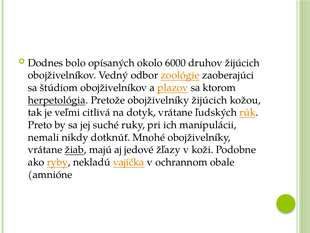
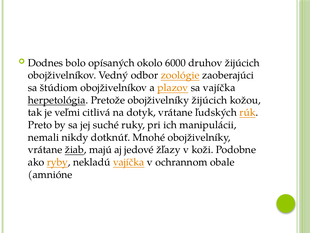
sa ktorom: ktorom -> vajíčka
